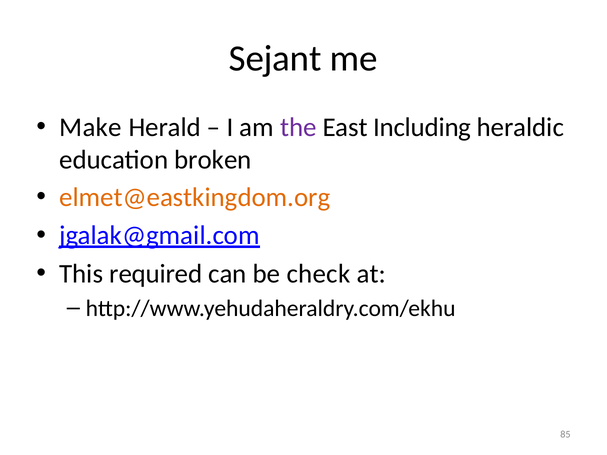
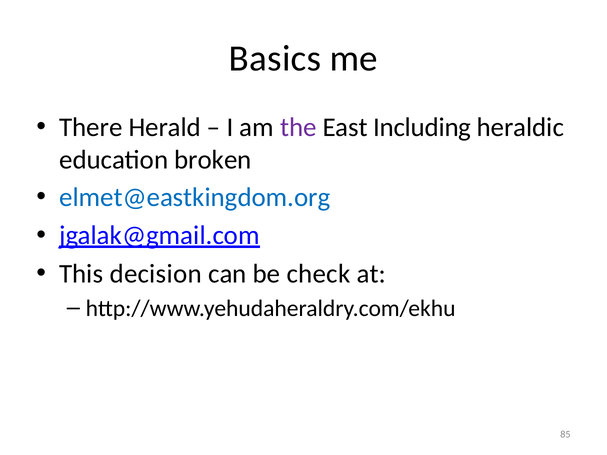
Sejant: Sejant -> Basics
Make: Make -> There
elmet@eastkingdom.org colour: orange -> blue
required: required -> decision
